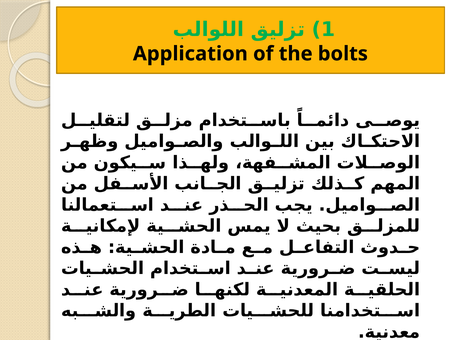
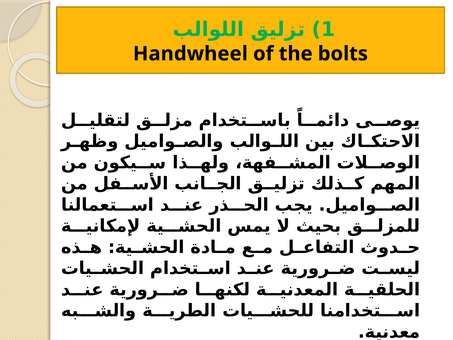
Application: Application -> Handwheel
